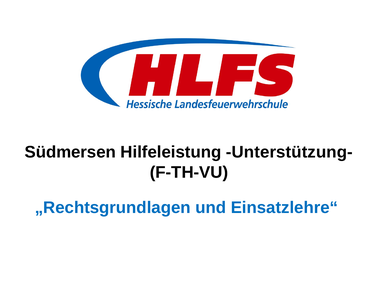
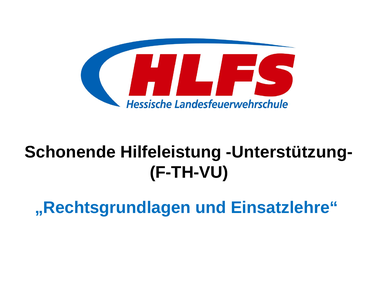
Südmersen: Südmersen -> Schonende
